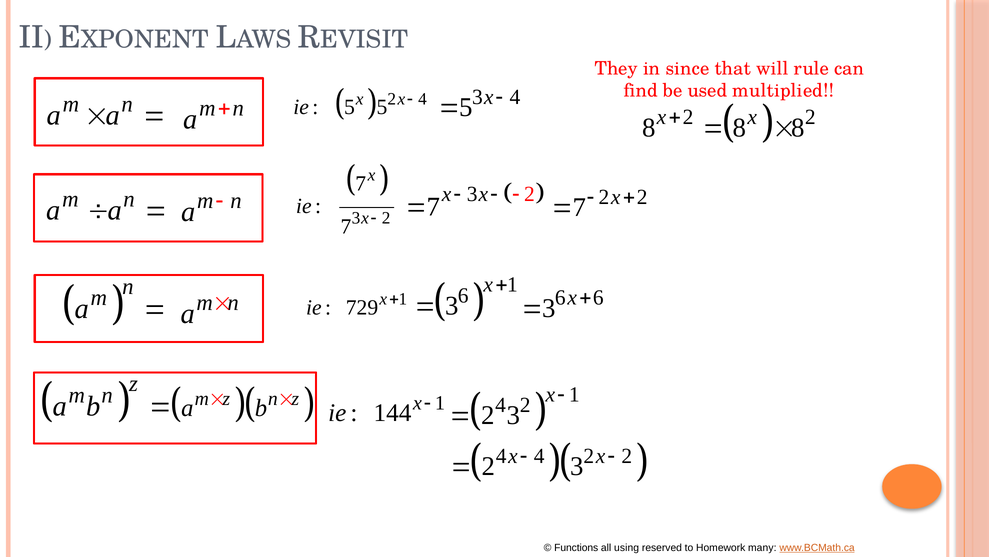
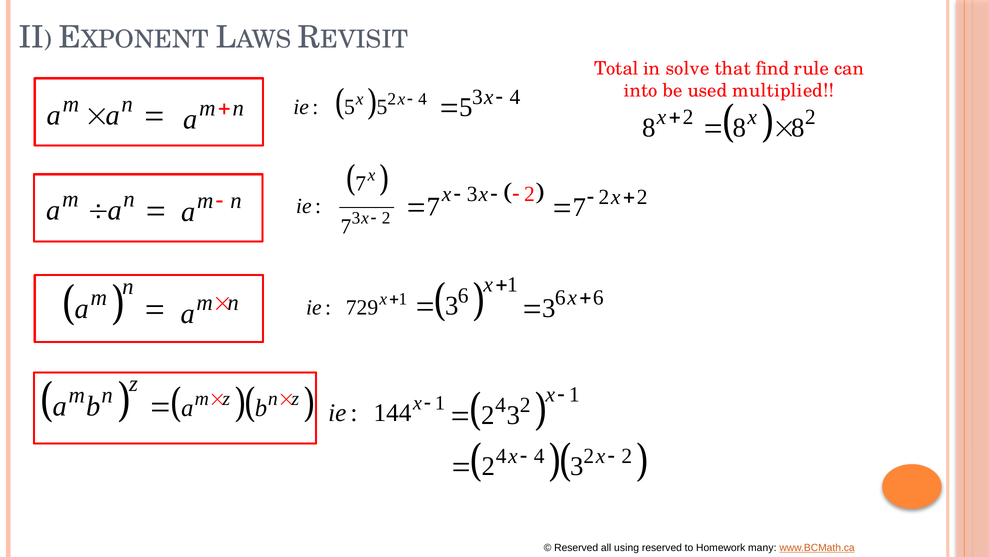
They: They -> Total
since: since -> solve
will: will -> find
find: find -> into
Functions at (576, 547): Functions -> Reserved
